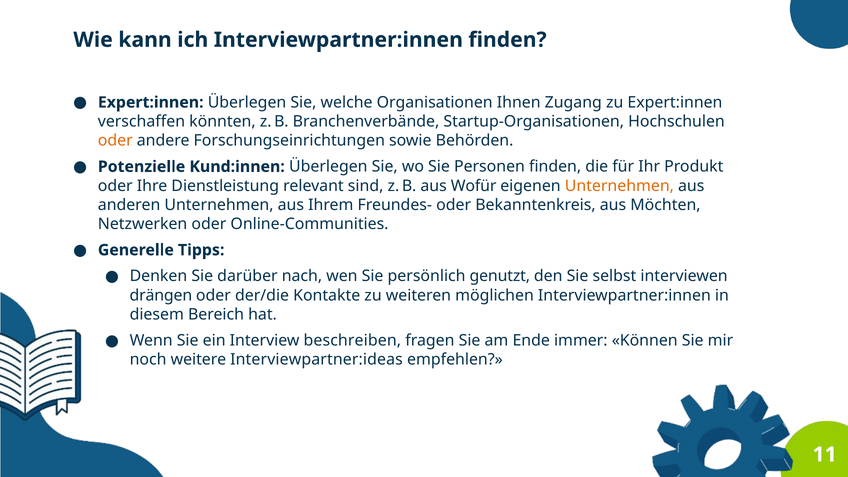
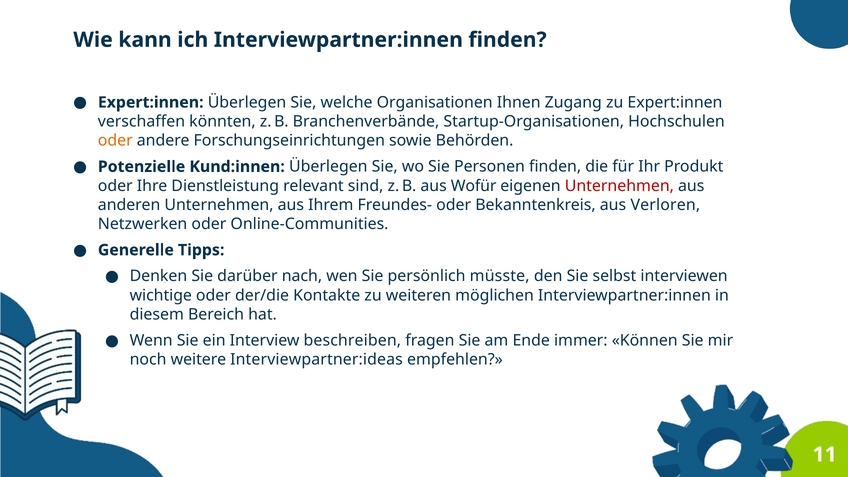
Unternehmen at (619, 186) colour: orange -> red
Möchten: Möchten -> Verloren
genutzt: genutzt -> müsste
drängen: drängen -> wichtige
